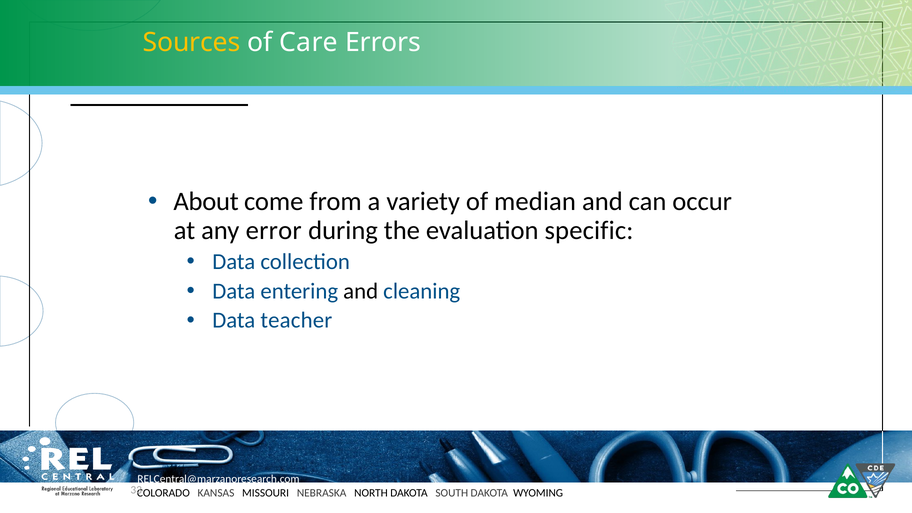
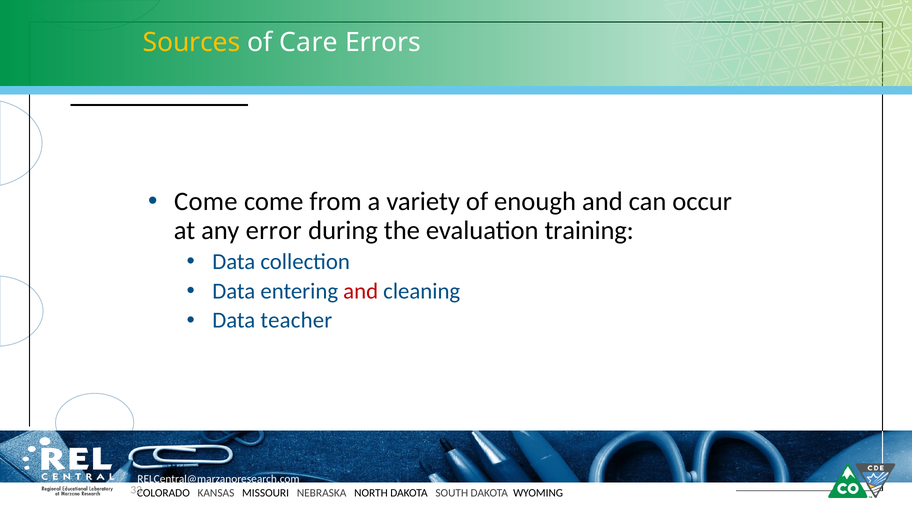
About at (206, 202): About -> Come
median: median -> enough
specific: specific -> training
and at (361, 291) colour: black -> red
